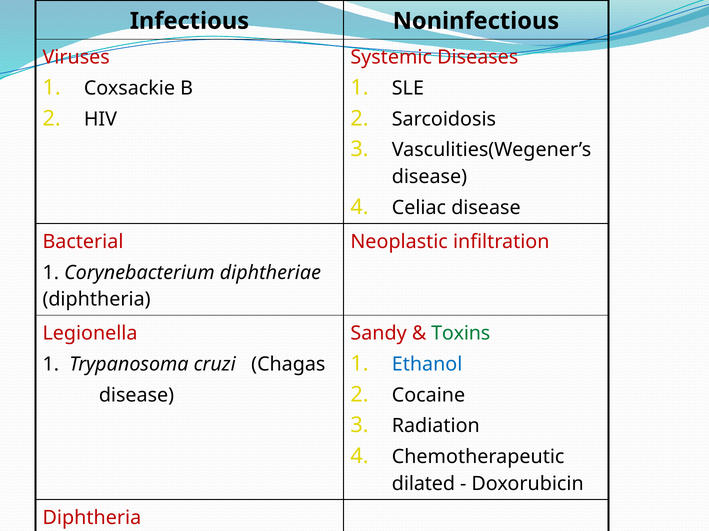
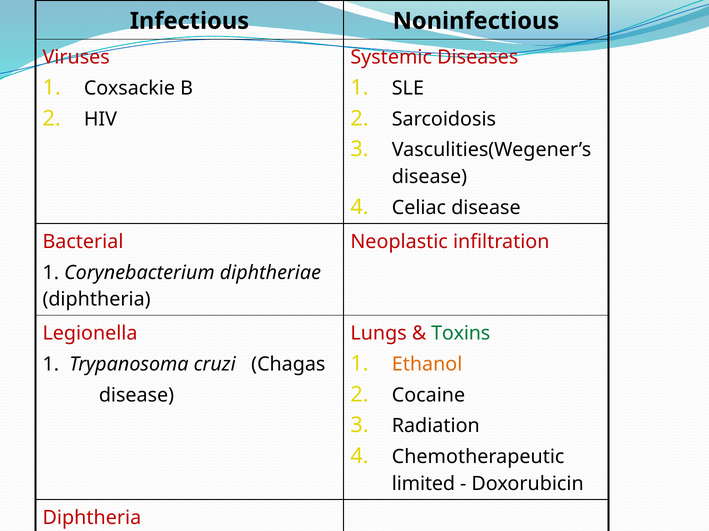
Sandy: Sandy -> Lungs
Ethanol colour: blue -> orange
dilated: dilated -> limited
